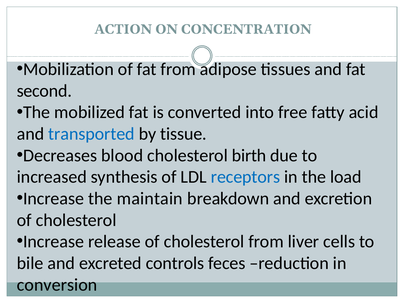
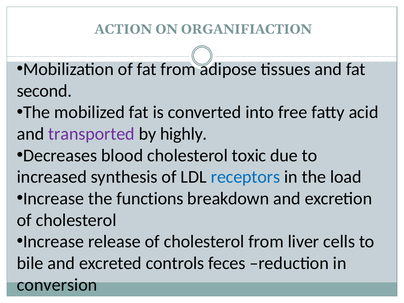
CONCENTRATION: CONCENTRATION -> ORGANIFIACTION
transported colour: blue -> purple
tissue: tissue -> highly
birth: birth -> toxic
maintain: maintain -> functions
